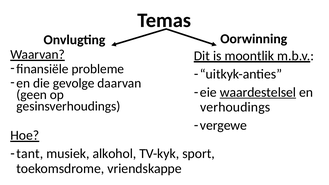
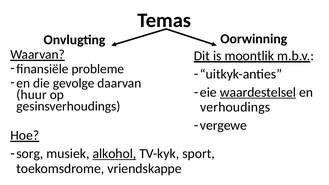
geen: geen -> huur
tant: tant -> sorg
alkohol underline: none -> present
